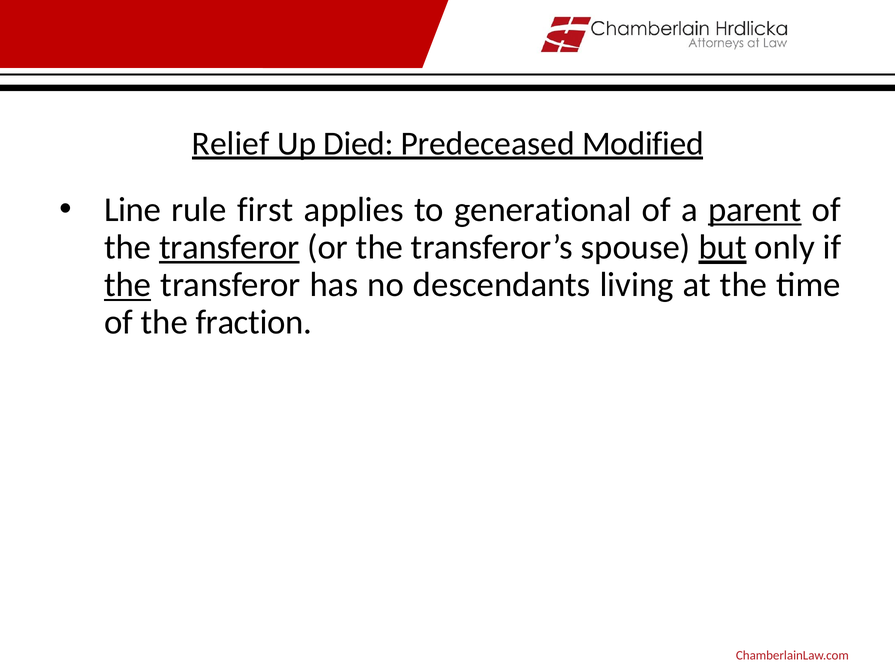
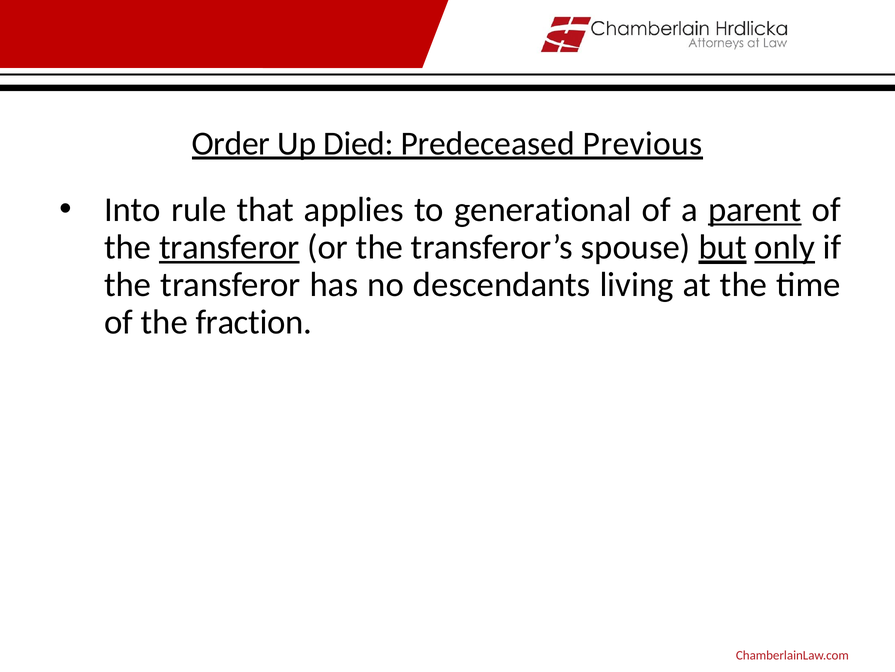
Relief: Relief -> Order
Modified: Modified -> Previous
Line: Line -> Into
first: first -> that
only underline: none -> present
the at (128, 285) underline: present -> none
